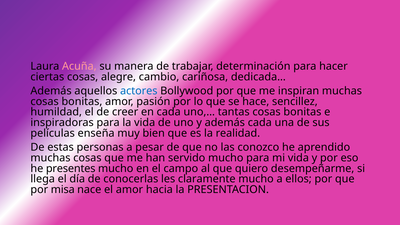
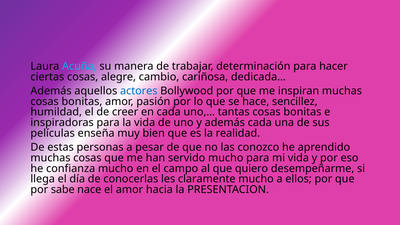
Acuña colour: pink -> light blue
presentes: presentes -> confianza
misa: misa -> sabe
